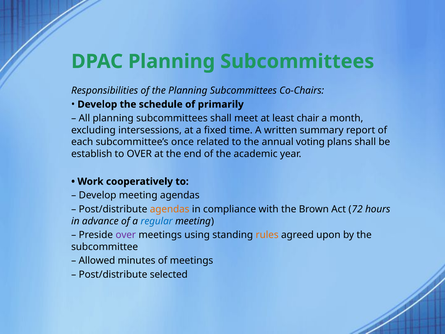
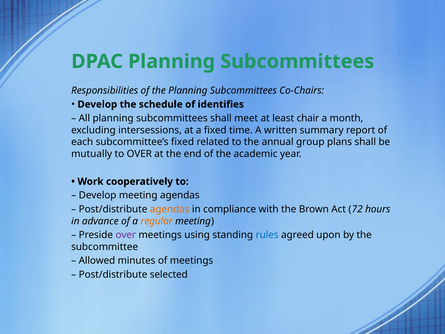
primarily: primarily -> identifies
subcommittee’s once: once -> fixed
voting: voting -> group
establish: establish -> mutually
regular colour: blue -> orange
rules colour: orange -> blue
